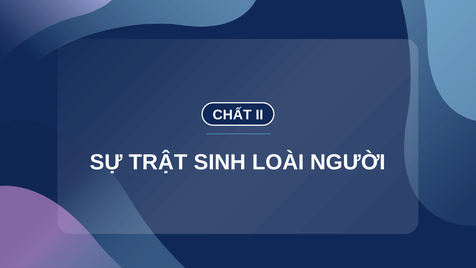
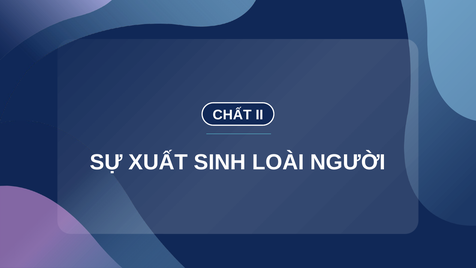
TRẬT: TRẬT -> XUẤT
